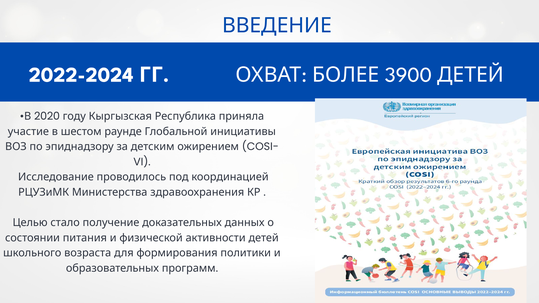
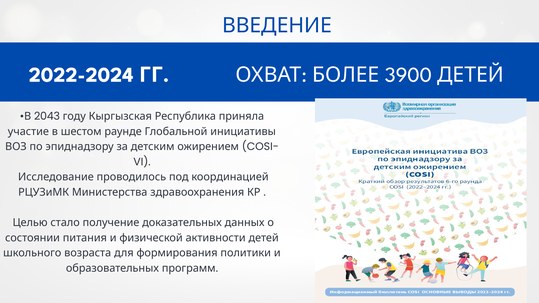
2020: 2020 -> 2043
